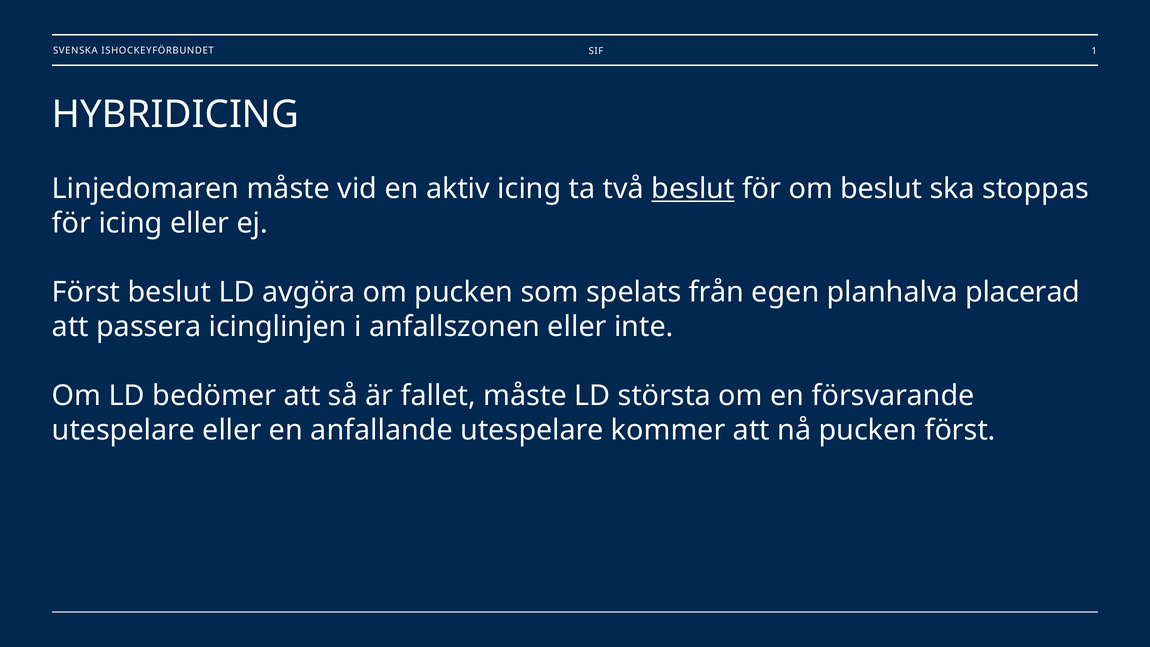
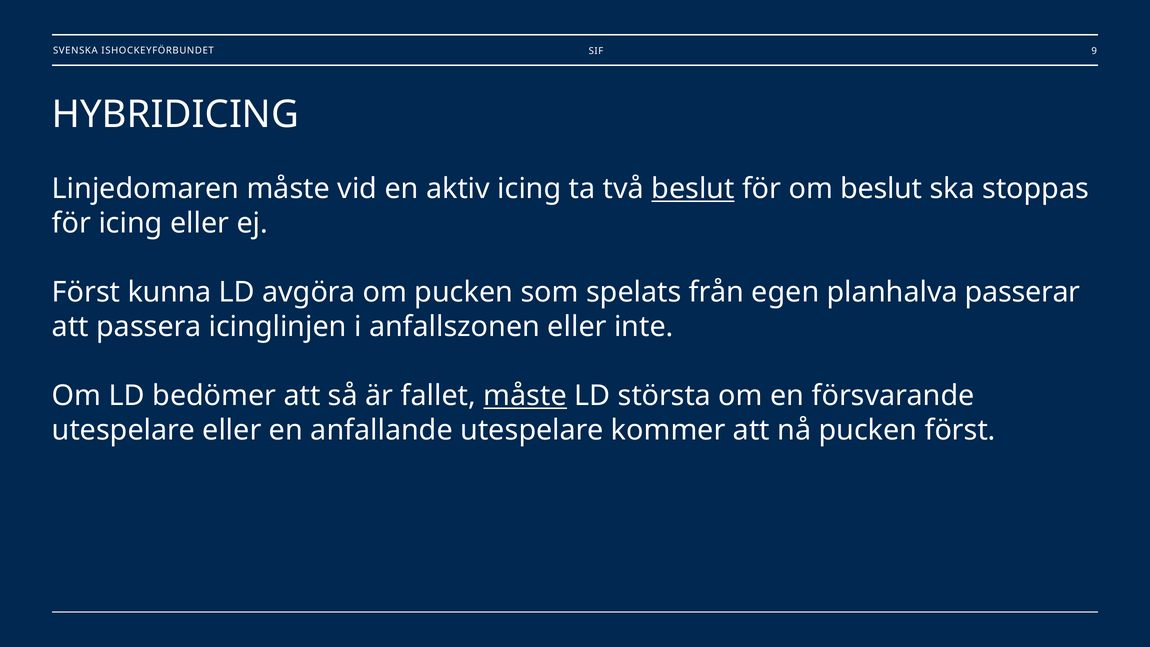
1: 1 -> 9
Först beslut: beslut -> kunna
placerad: placerad -> passerar
måste at (525, 396) underline: none -> present
